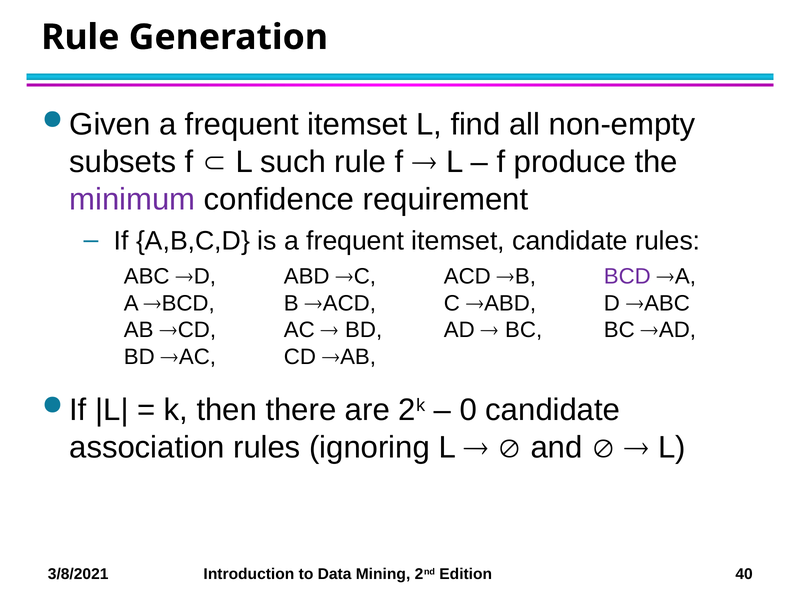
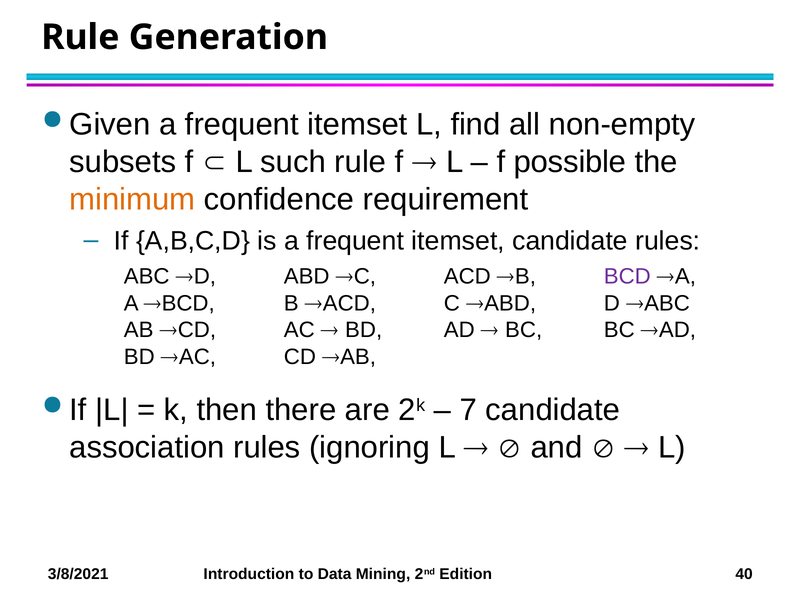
produce: produce -> possible
minimum colour: purple -> orange
0: 0 -> 7
